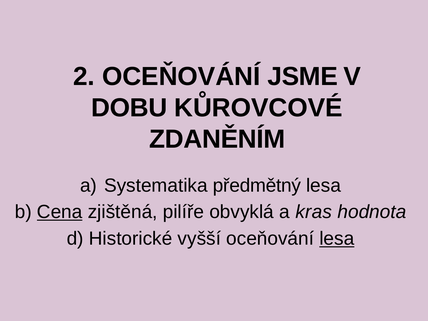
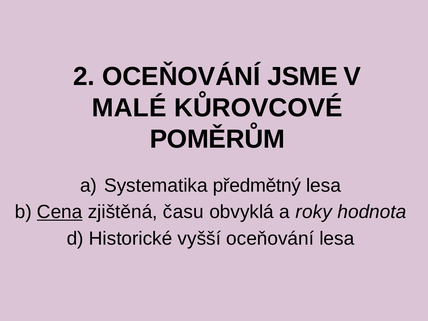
DOBU: DOBU -> MALÉ
ZDANĚNÍM: ZDANĚNÍM -> POMĚRŮM
pilíře: pilíře -> času
kras: kras -> roky
lesa at (337, 239) underline: present -> none
